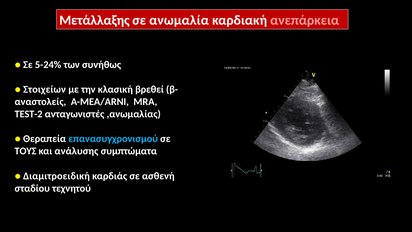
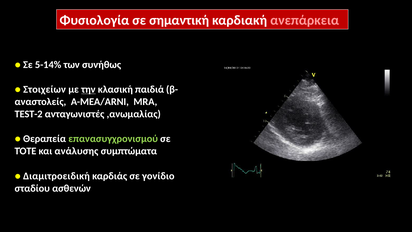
Μετάλλαξης: Μετάλλαξης -> Φυσιολογία
ανωμαλία: ανωμαλία -> σημαντική
5-24%: 5-24% -> 5-14%
την underline: none -> present
βρεθεί: βρεθεί -> παιδιά
επανασυγχρονισμού colour: light blue -> light green
ΤΟΥΣ: ΤΟΥΣ -> ΤΌΤΕ
ασθενή: ασθενή -> γονίδιο
τεχνητού: τεχνητού -> ασθενών
